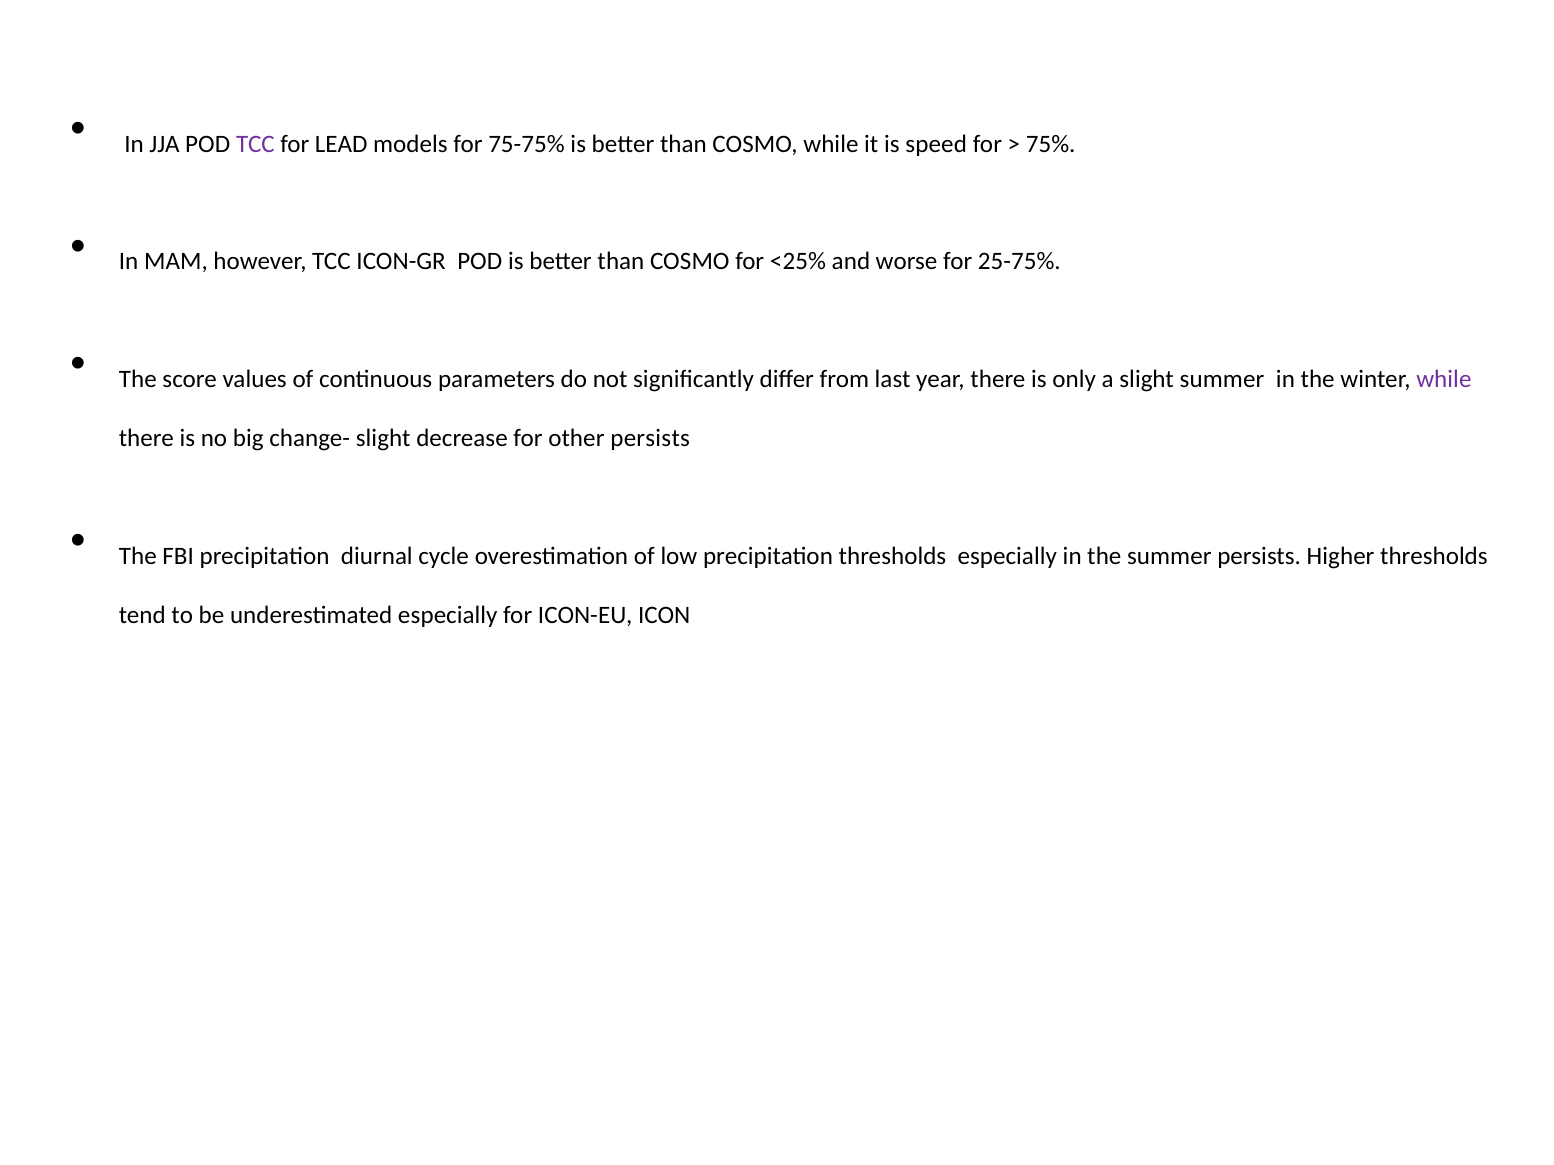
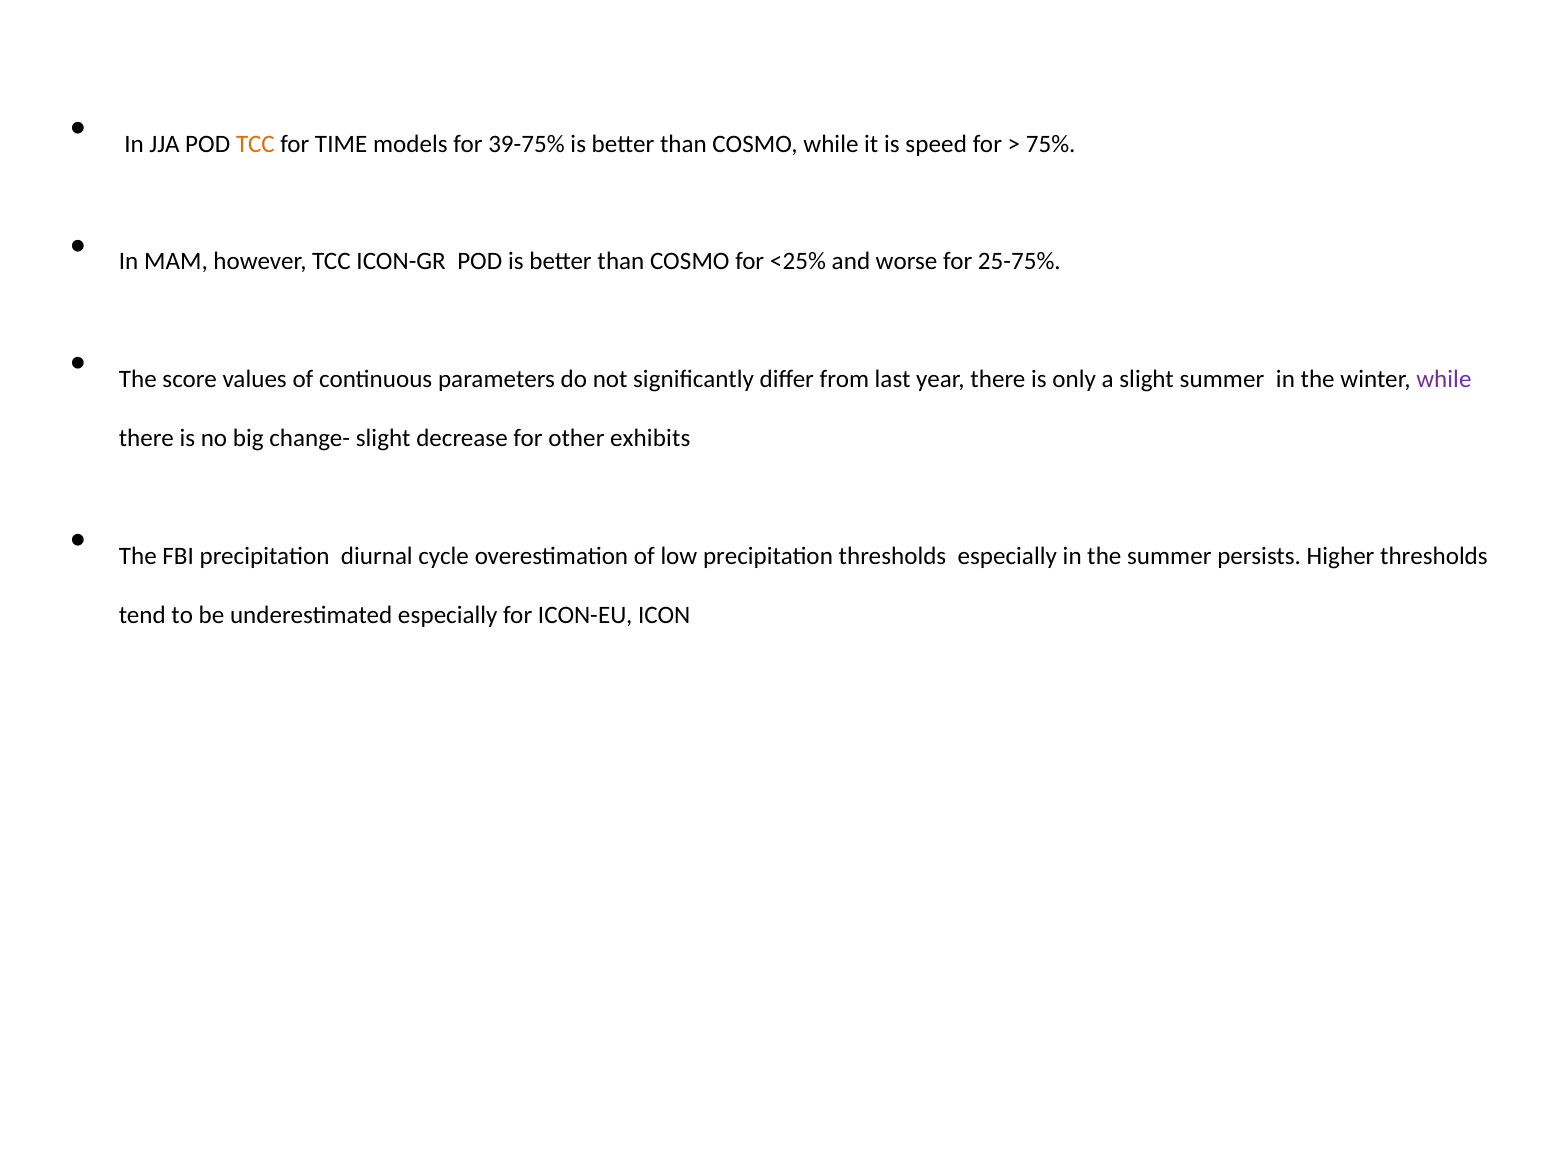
TCC at (255, 144) colour: purple -> orange
LEAD: LEAD -> TIME
75-75%: 75-75% -> 39-75%
other persists: persists -> exhibits
